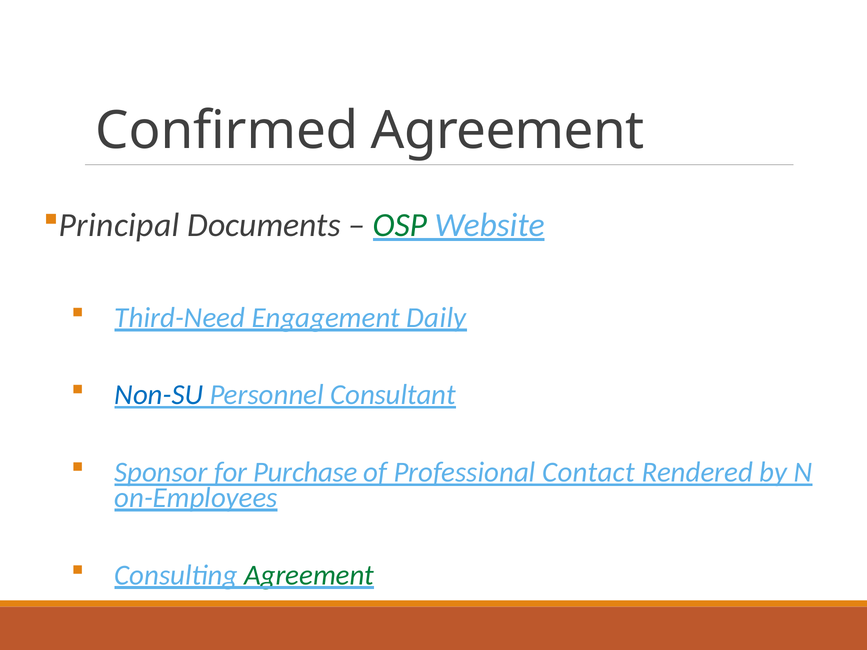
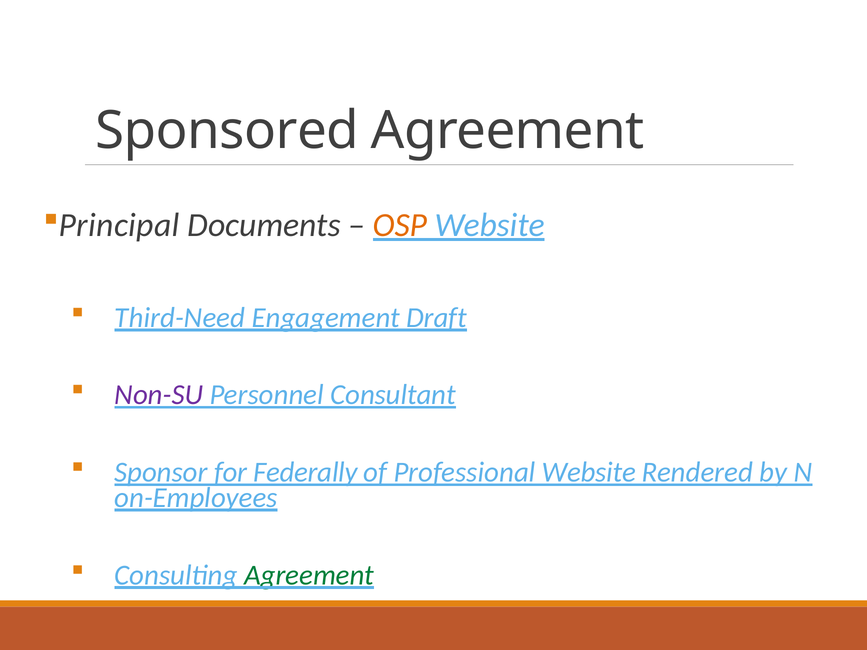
Confirmed: Confirmed -> Sponsored
OSP colour: green -> orange
Daily: Daily -> Draft
Non-SU colour: blue -> purple
Purchase: Purchase -> Federally
Professional Contact: Contact -> Website
